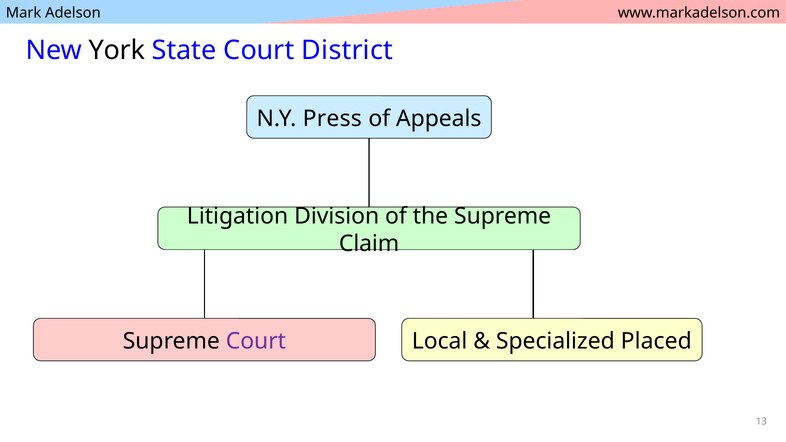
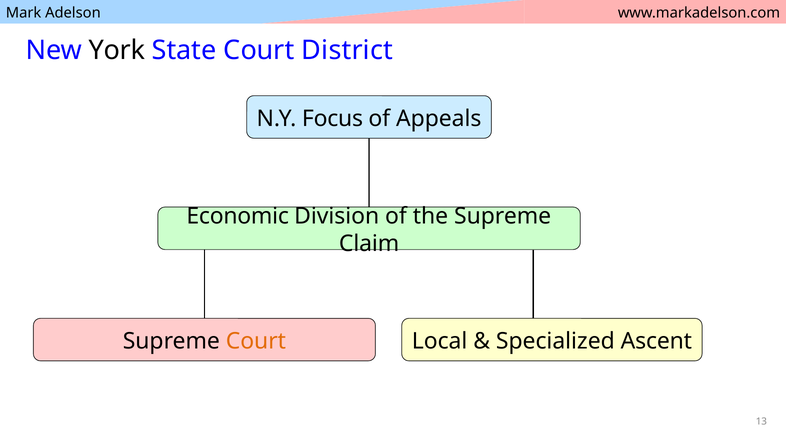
Press: Press -> Focus
Litigation: Litigation -> Economic
Court at (256, 341) colour: purple -> orange
Placed: Placed -> Ascent
